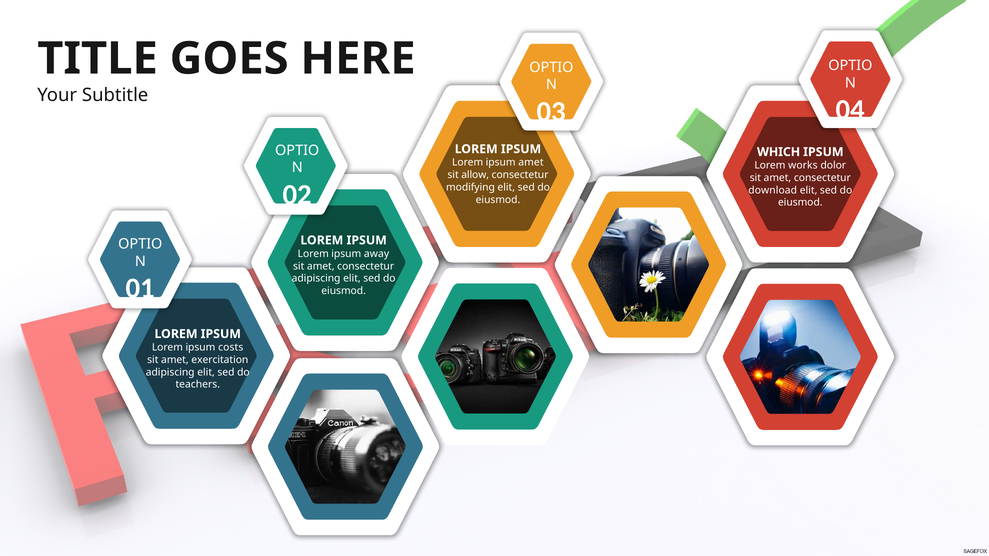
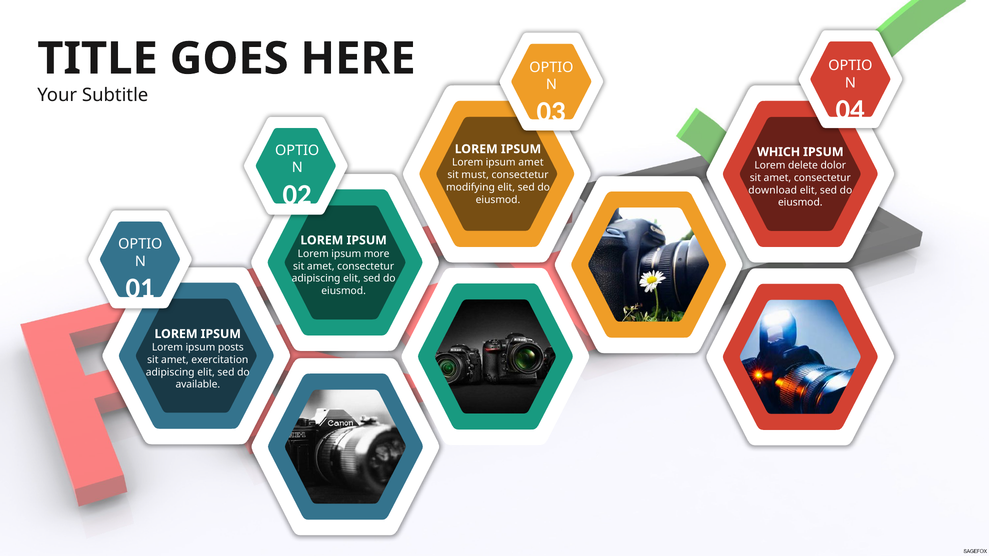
works: works -> delete
allow: allow -> must
away: away -> more
costs: costs -> posts
teachers: teachers -> available
